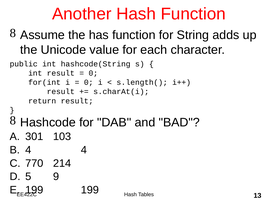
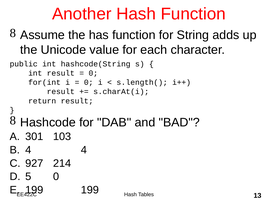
770: 770 -> 927
5 9: 9 -> 0
